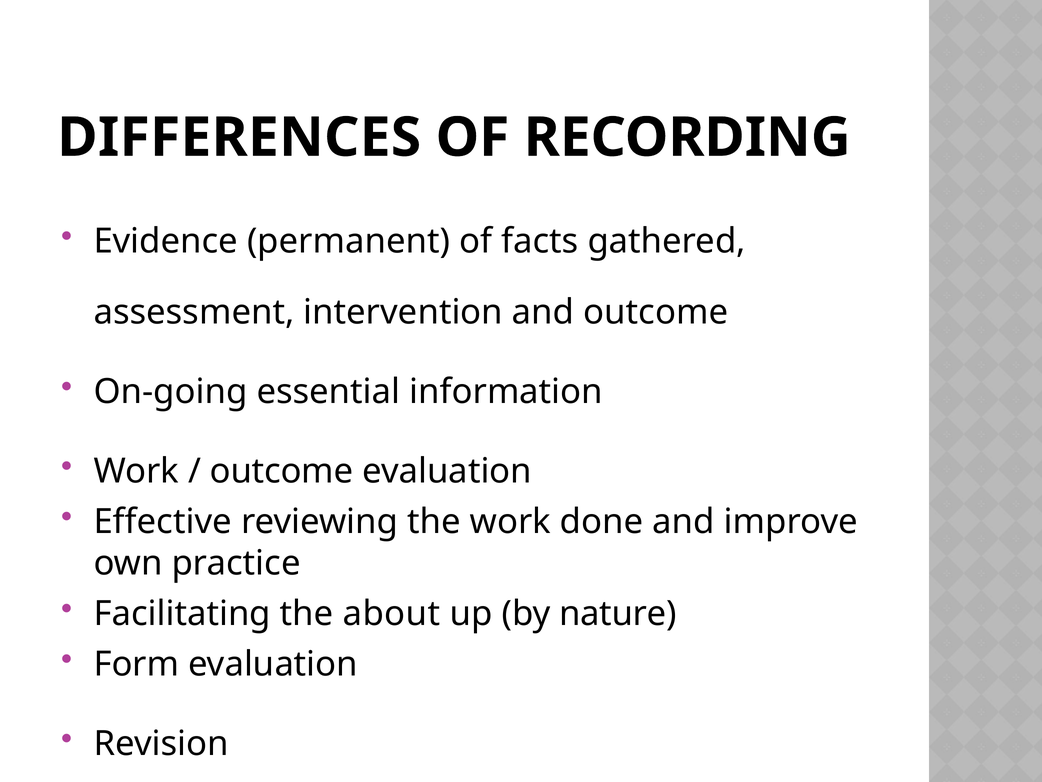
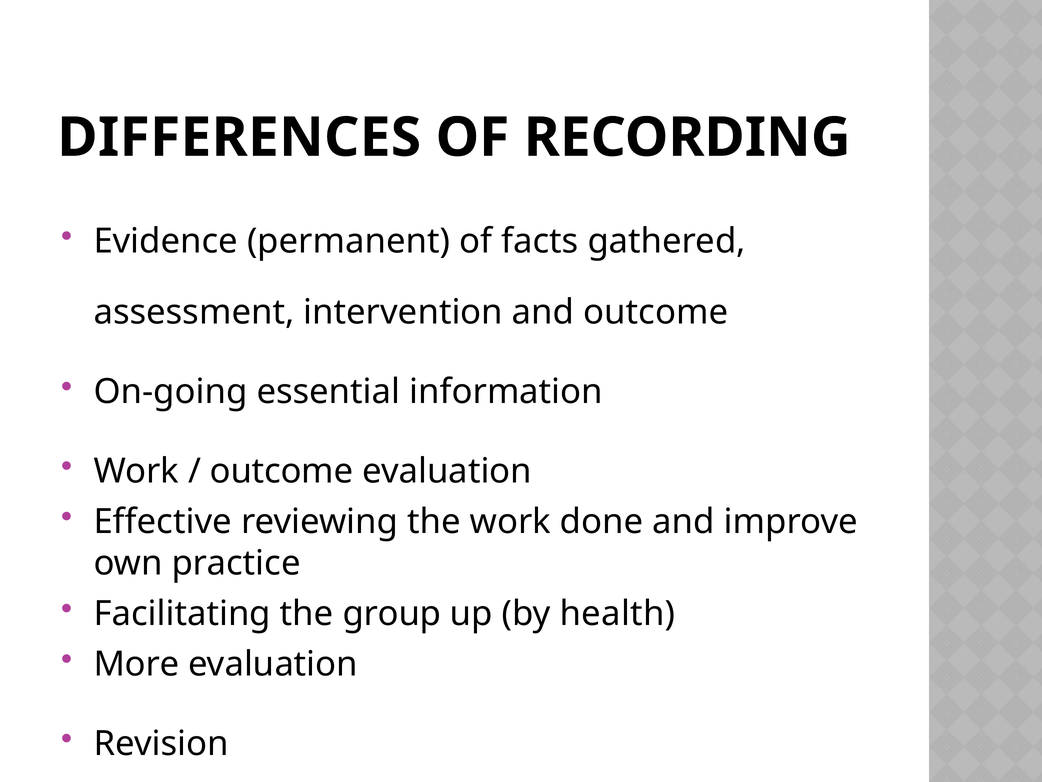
about: about -> group
nature: nature -> health
Form: Form -> More
